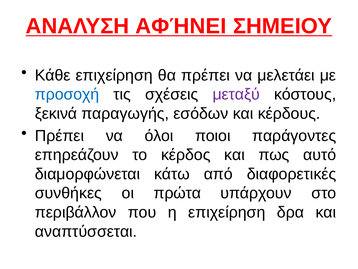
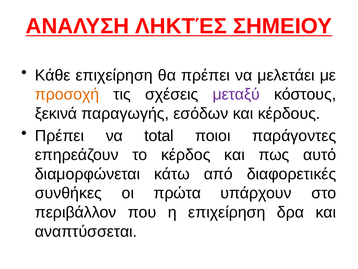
ΑΦΉΝΕΙ: ΑΦΉΝΕΙ -> ΛΗΚΤΈΣ
προσοχή colour: blue -> orange
όλοι: όλοι -> total
